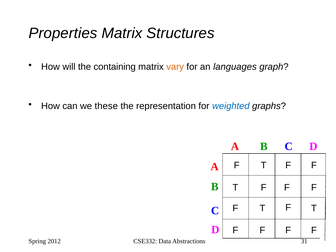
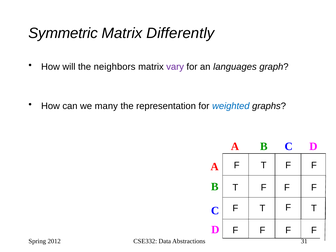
Properties: Properties -> Symmetric
Structures: Structures -> Differently
containing: containing -> neighbors
vary colour: orange -> purple
these: these -> many
